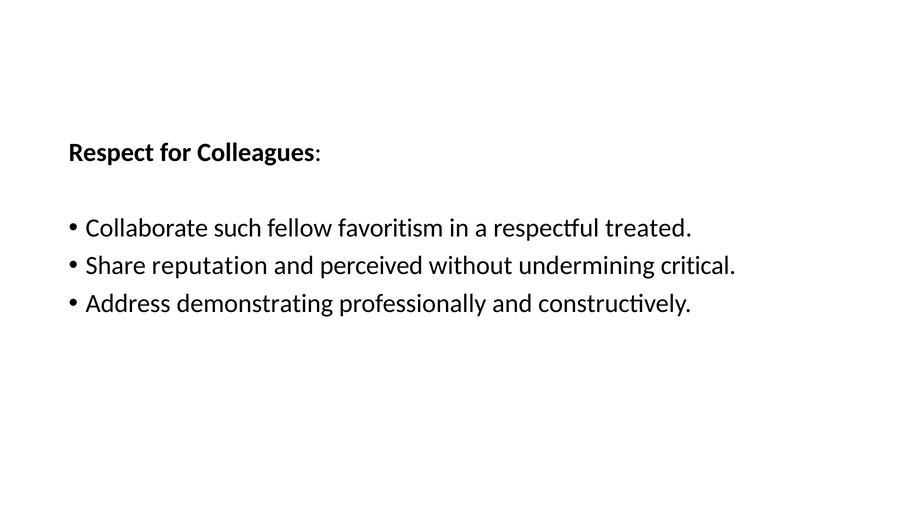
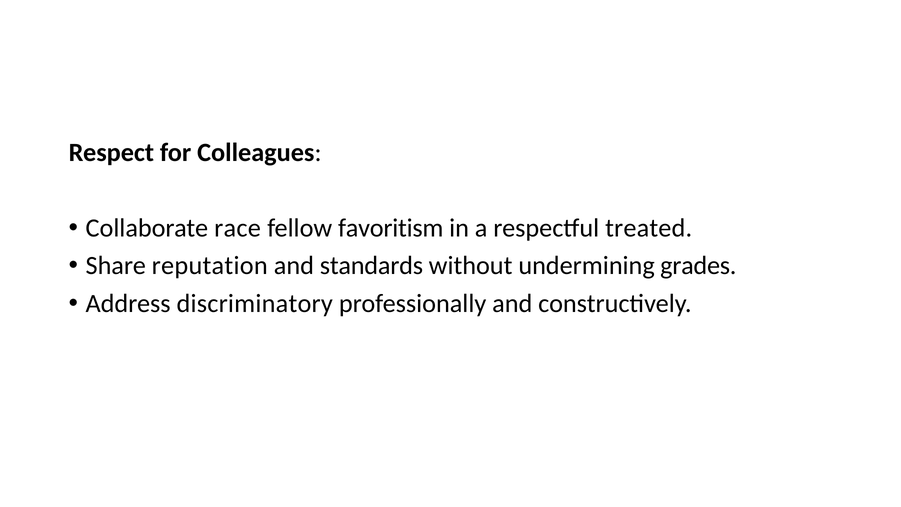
such: such -> race
perceived: perceived -> standards
critical: critical -> grades
demonstrating: demonstrating -> discriminatory
